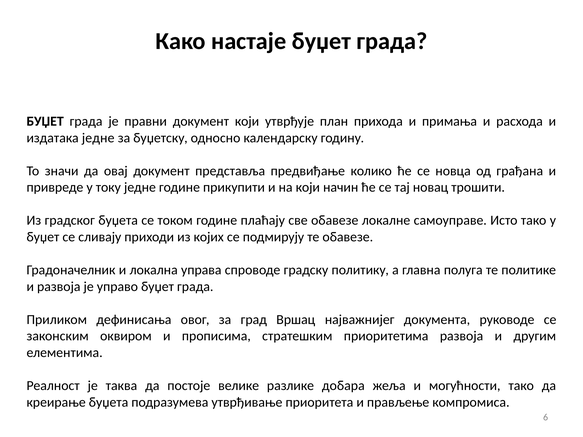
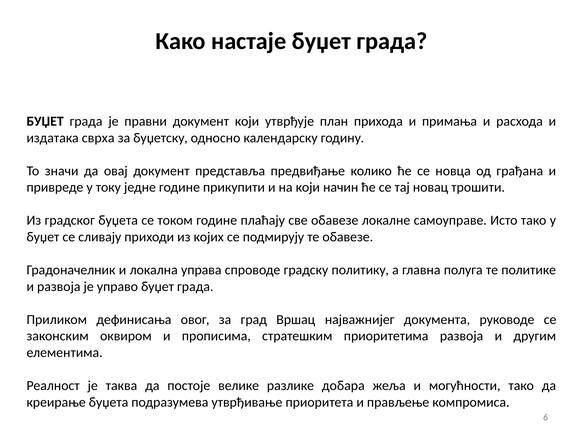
издатака једне: једне -> сврха
